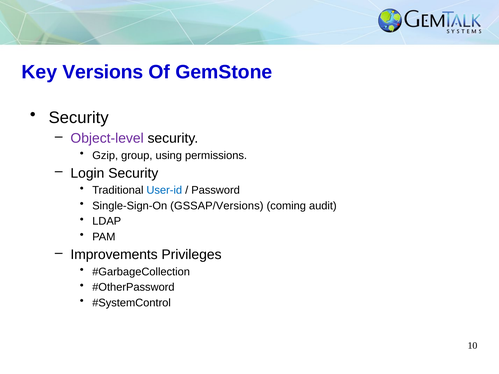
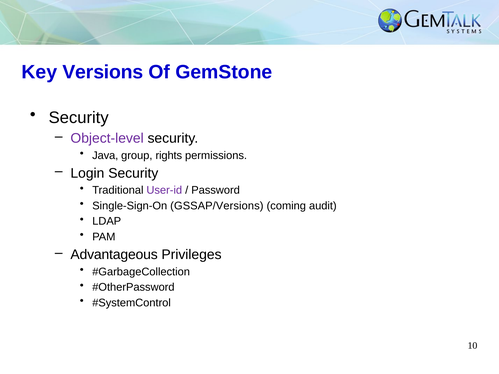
Gzip: Gzip -> Java
using: using -> rights
User-id colour: blue -> purple
Improvements: Improvements -> Advantageous
